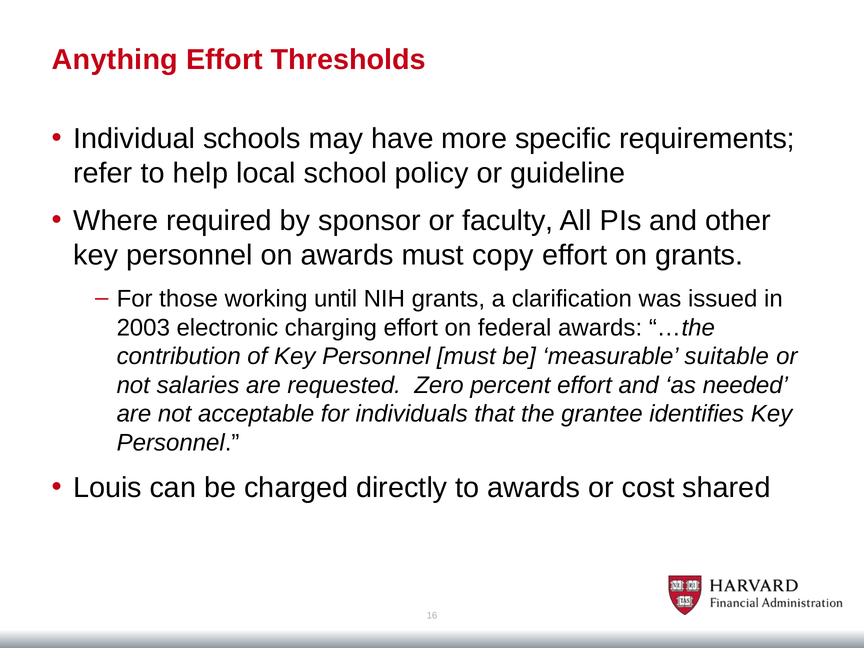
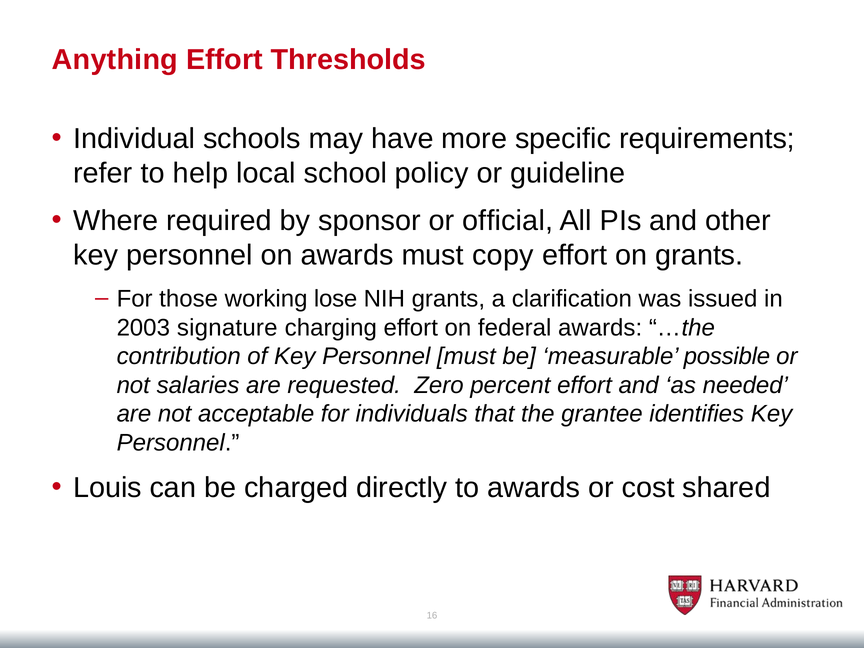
faculty: faculty -> official
until: until -> lose
electronic: electronic -> signature
suitable: suitable -> possible
